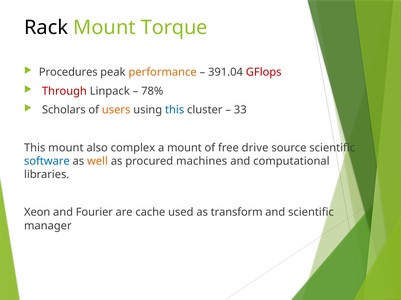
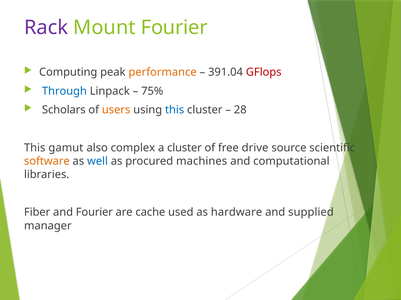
Rack colour: black -> purple
Mount Torque: Torque -> Fourier
Procedures: Procedures -> Computing
Through colour: red -> blue
78%: 78% -> 75%
33: 33 -> 28
This mount: mount -> gamut
a mount: mount -> cluster
software colour: blue -> orange
well colour: orange -> blue
Xeon: Xeon -> Fiber
transform: transform -> hardware
and scientific: scientific -> supplied
